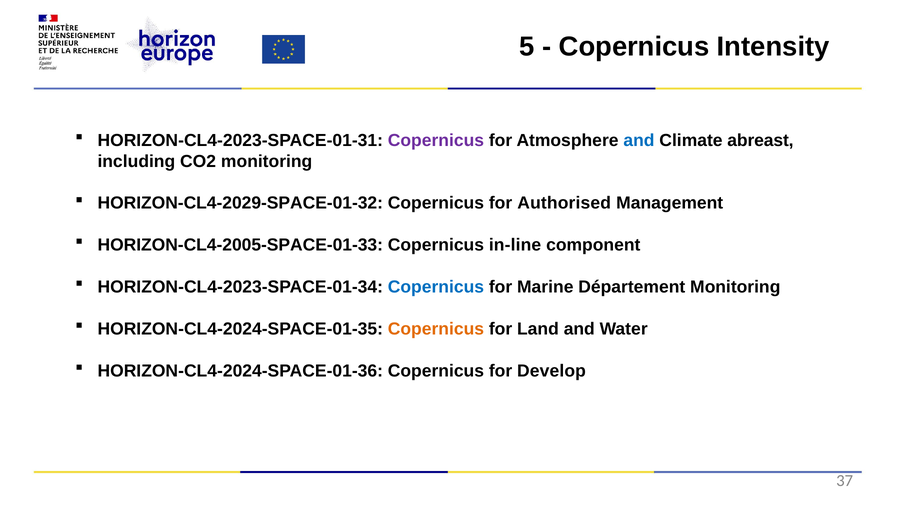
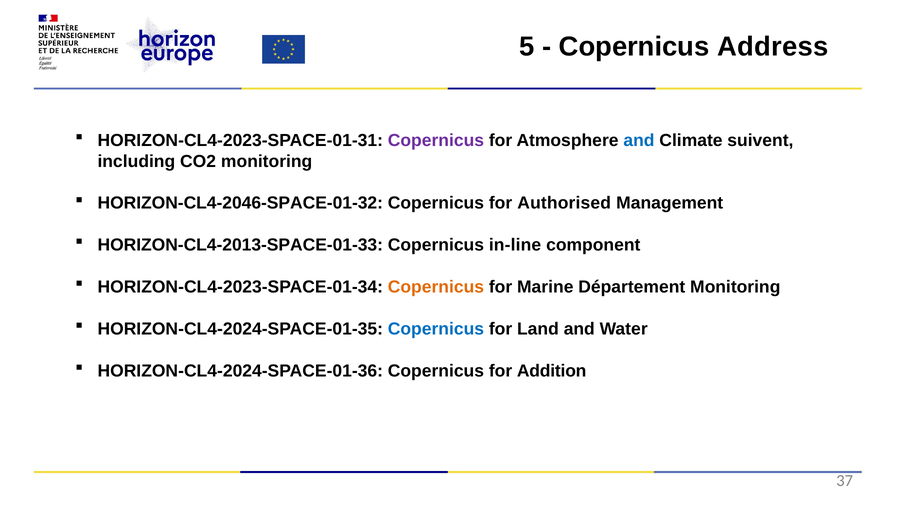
Intensity: Intensity -> Address
abreast: abreast -> suivent
HORIZON-CL4-2029-SPACE-01-32: HORIZON-CL4-2029-SPACE-01-32 -> HORIZON-CL4-2046-SPACE-01-32
HORIZON-CL4-2005-SPACE-01-33: HORIZON-CL4-2005-SPACE-01-33 -> HORIZON-CL4-2013-SPACE-01-33
Copernicus at (436, 287) colour: blue -> orange
Copernicus at (436, 329) colour: orange -> blue
Develop: Develop -> Addition
